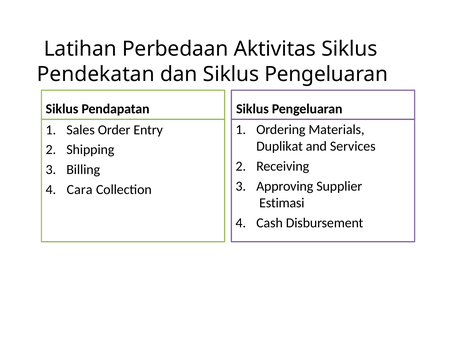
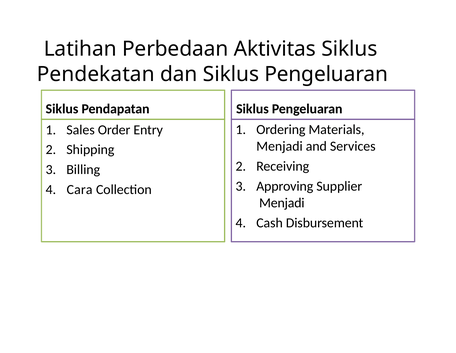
Duplikat at (280, 146): Duplikat -> Menjadi
Estimasi at (282, 202): Estimasi -> Menjadi
